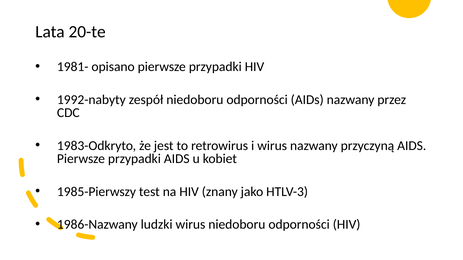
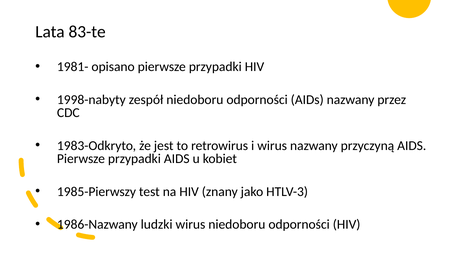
20-te: 20-te -> 83-te
1992-nabyty: 1992-nabyty -> 1998-nabyty
